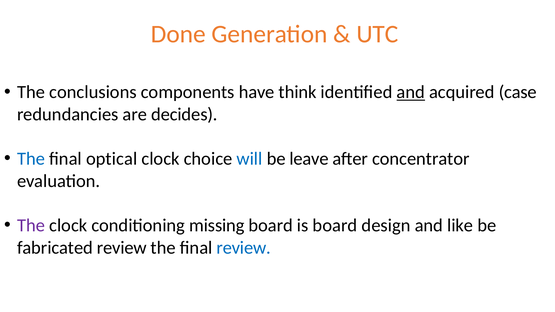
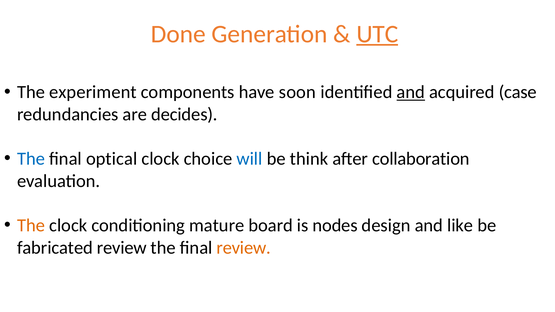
UTC underline: none -> present
conclusions: conclusions -> experiment
think: think -> soon
leave: leave -> think
concentrator: concentrator -> collaboration
The at (31, 226) colour: purple -> orange
missing: missing -> mature
is board: board -> nodes
review at (244, 248) colour: blue -> orange
